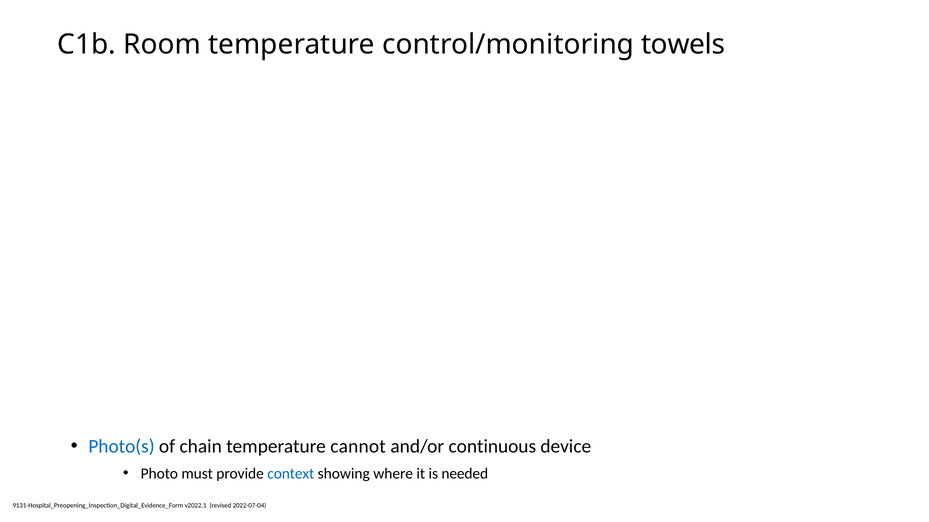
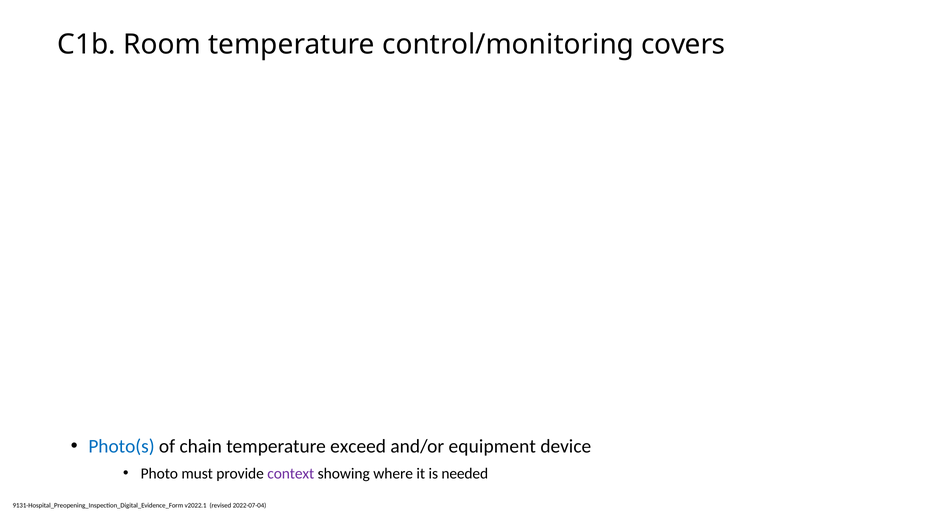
towels: towels -> covers
cannot: cannot -> exceed
continuous: continuous -> equipment
context colour: blue -> purple
